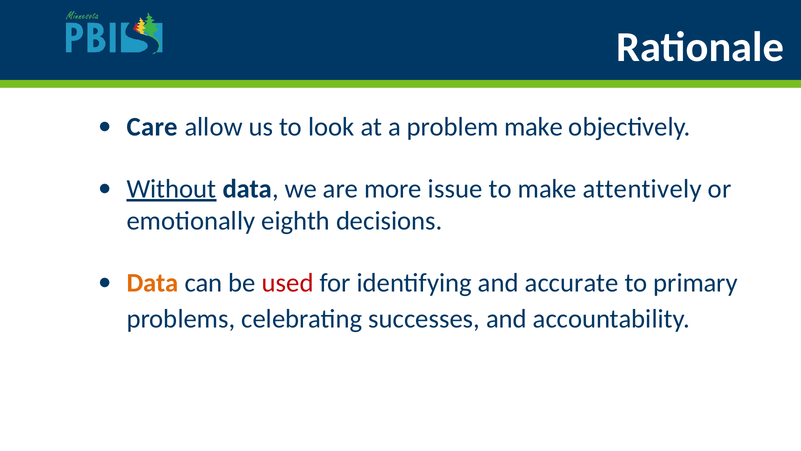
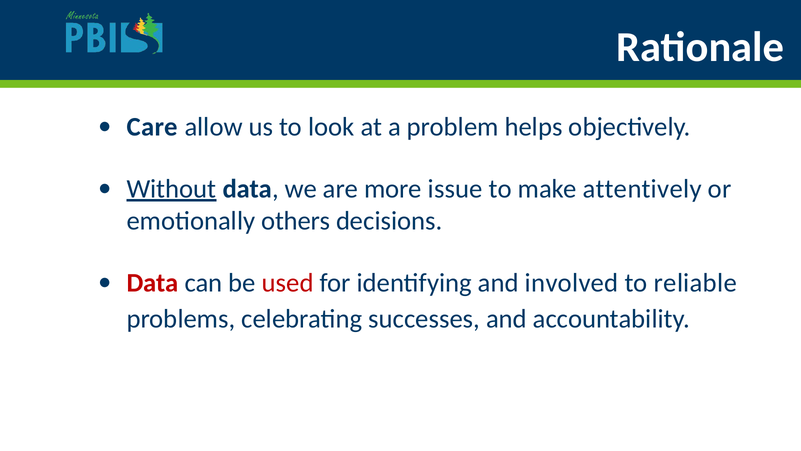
problem make: make -> helps
eighth: eighth -> others
Data at (153, 283) colour: orange -> red
accurate: accurate -> involved
primary: primary -> reliable
